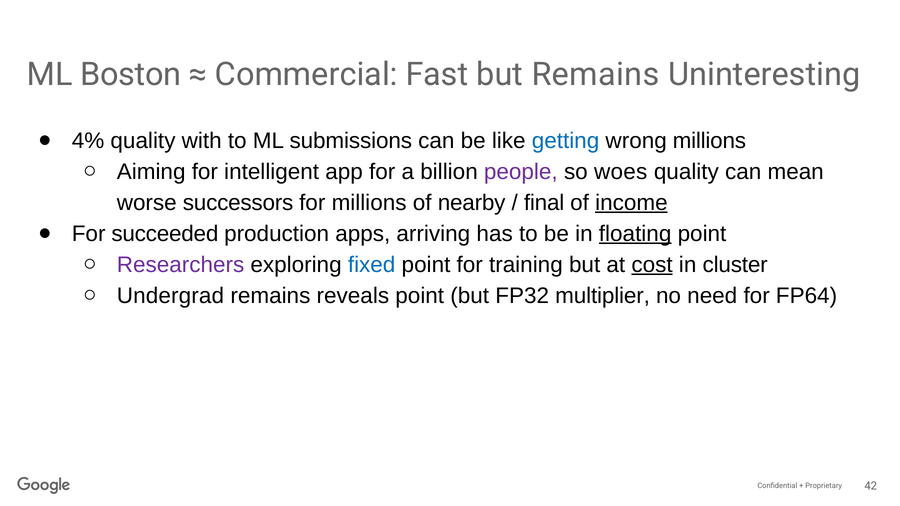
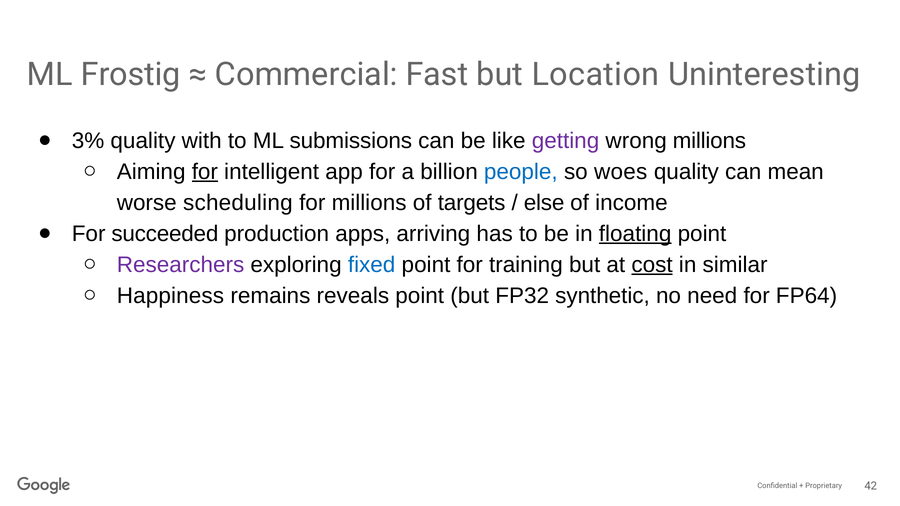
Boston: Boston -> Frostig
but Remains: Remains -> Location
4%: 4% -> 3%
getting colour: blue -> purple
for at (205, 172) underline: none -> present
people colour: purple -> blue
successors: successors -> scheduling
nearby: nearby -> targets
final: final -> else
income underline: present -> none
cluster: cluster -> similar
Undergrad: Undergrad -> Happiness
multiplier: multiplier -> synthetic
